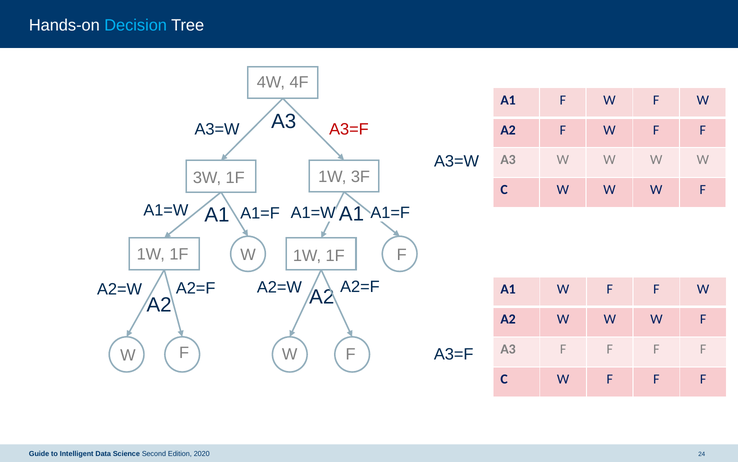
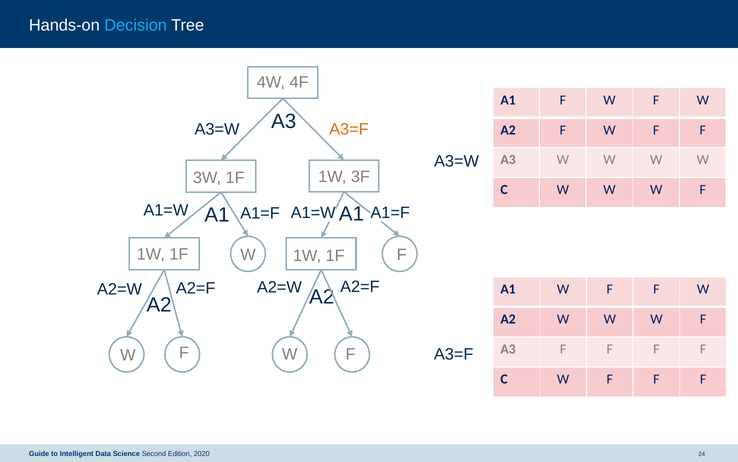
A3=F at (349, 129) colour: red -> orange
